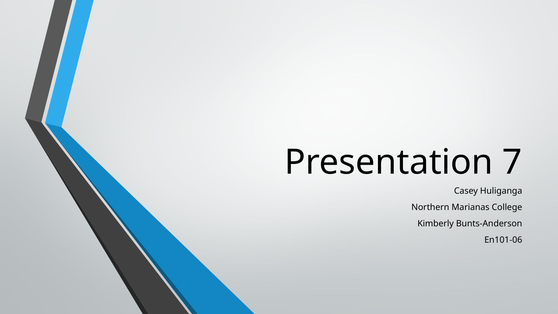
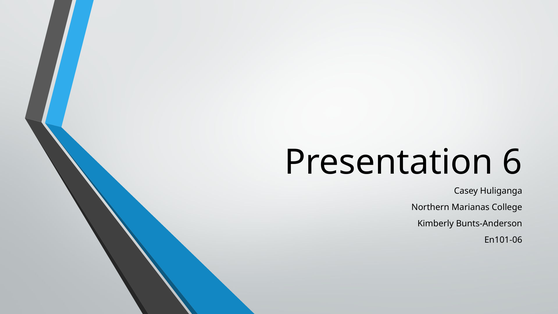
7: 7 -> 6
